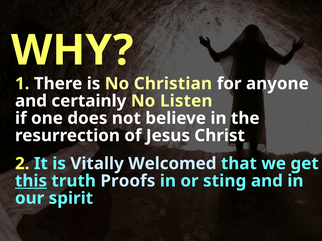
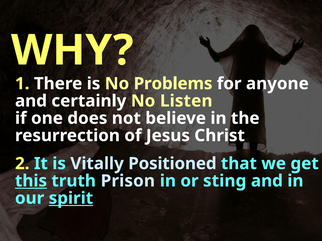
Christian: Christian -> Problems
Welcomed: Welcomed -> Positioned
Proofs: Proofs -> Prison
spirit underline: none -> present
